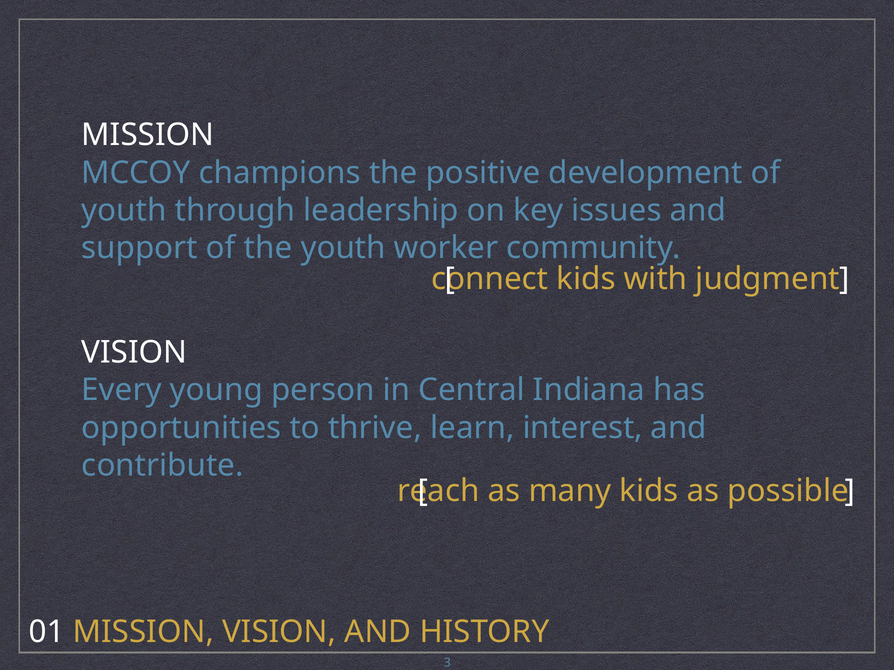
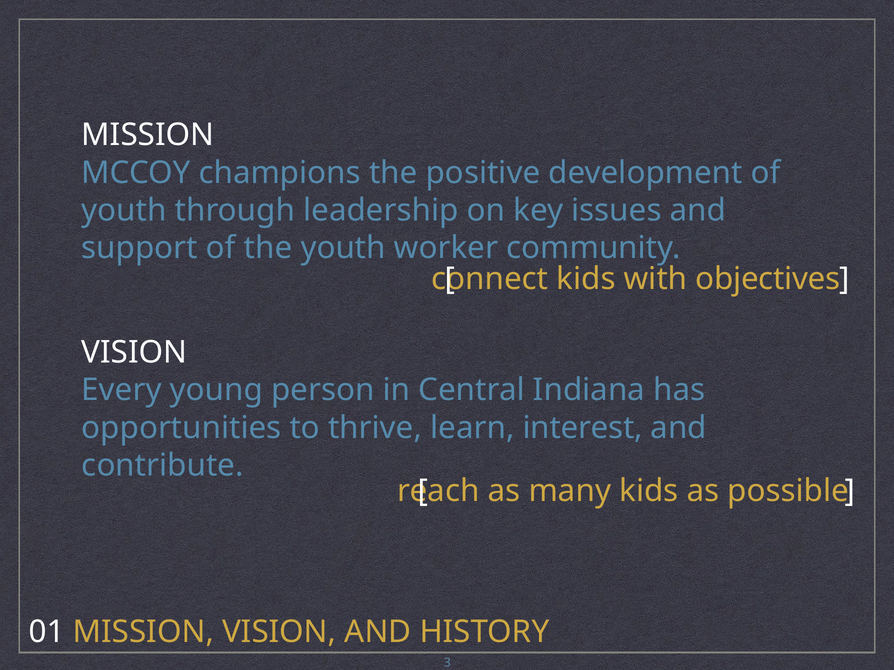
judgment: judgment -> objectives
